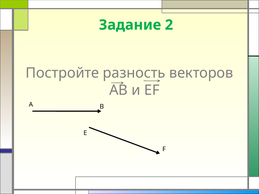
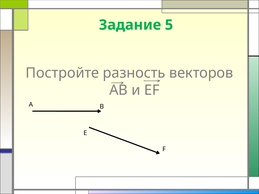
2: 2 -> 5
